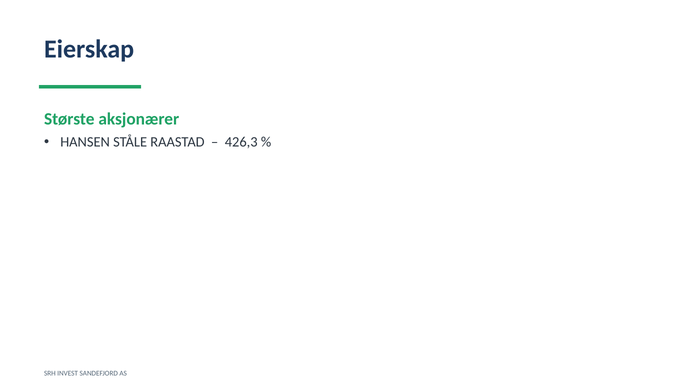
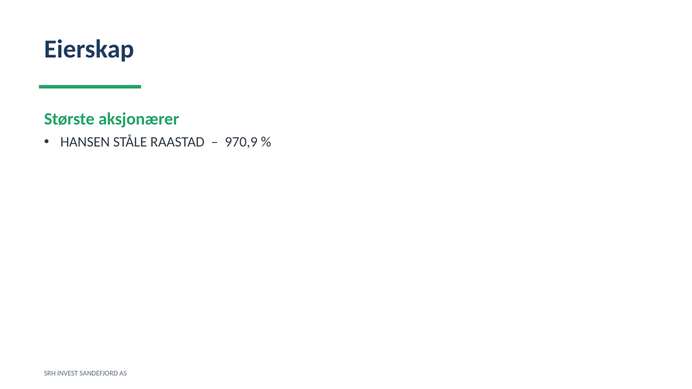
426,3: 426,3 -> 970,9
